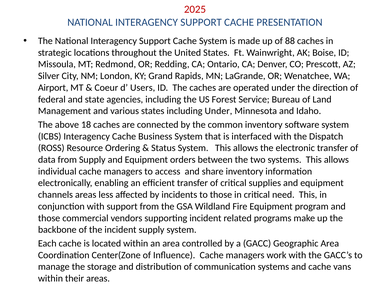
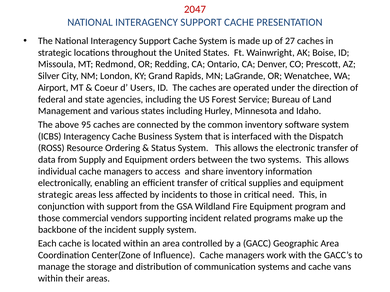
2025: 2025 -> 2047
88: 88 -> 27
including Under: Under -> Hurley
18: 18 -> 95
channels at (55, 195): channels -> strategic
